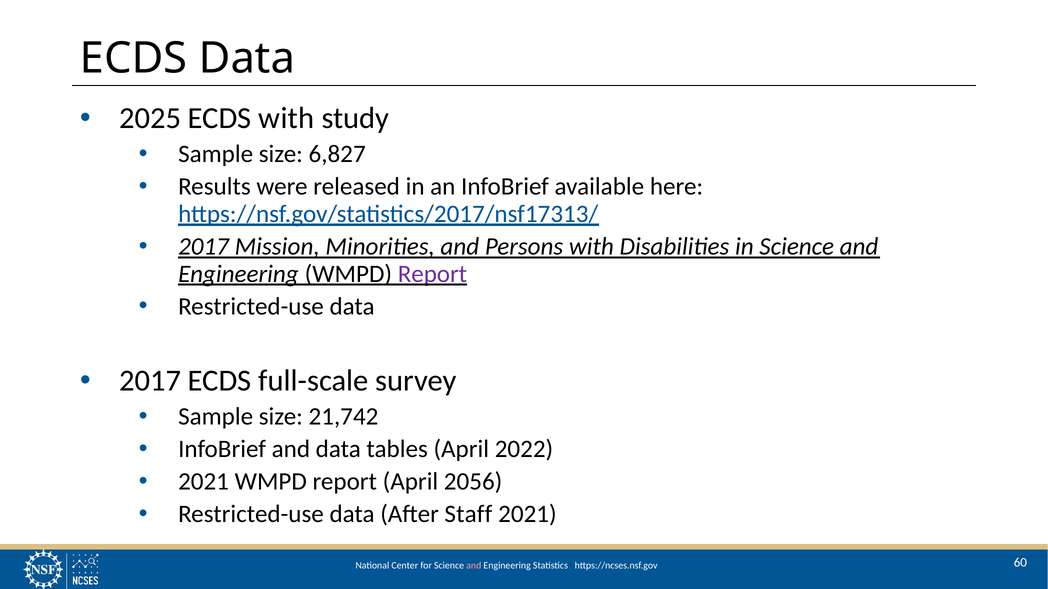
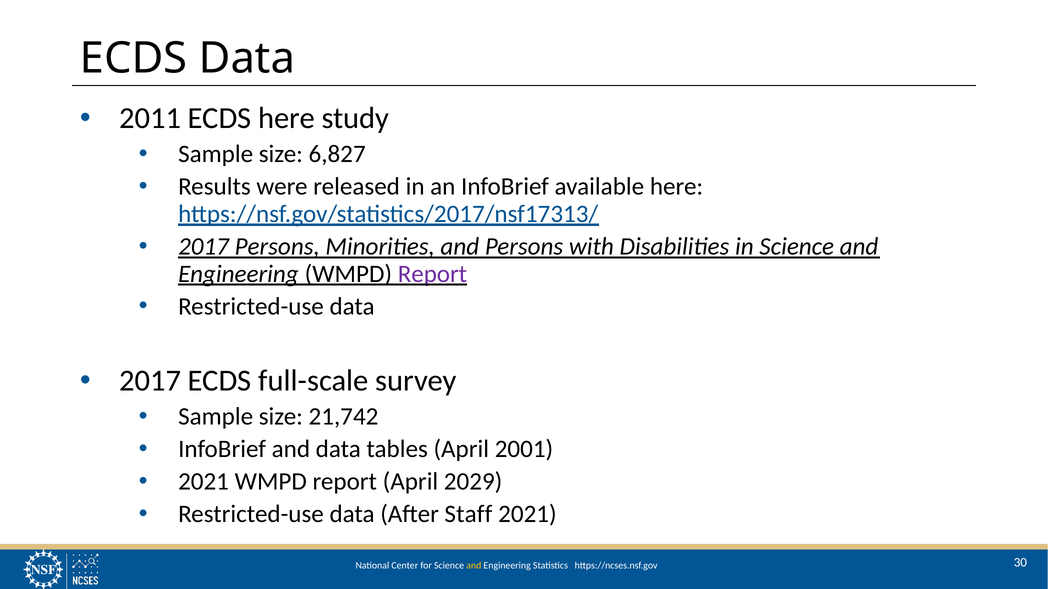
2025: 2025 -> 2011
ECDS with: with -> here
2017 Mission: Mission -> Persons
2022: 2022 -> 2001
2056: 2056 -> 2029
and at (474, 566) colour: pink -> yellow
60: 60 -> 30
